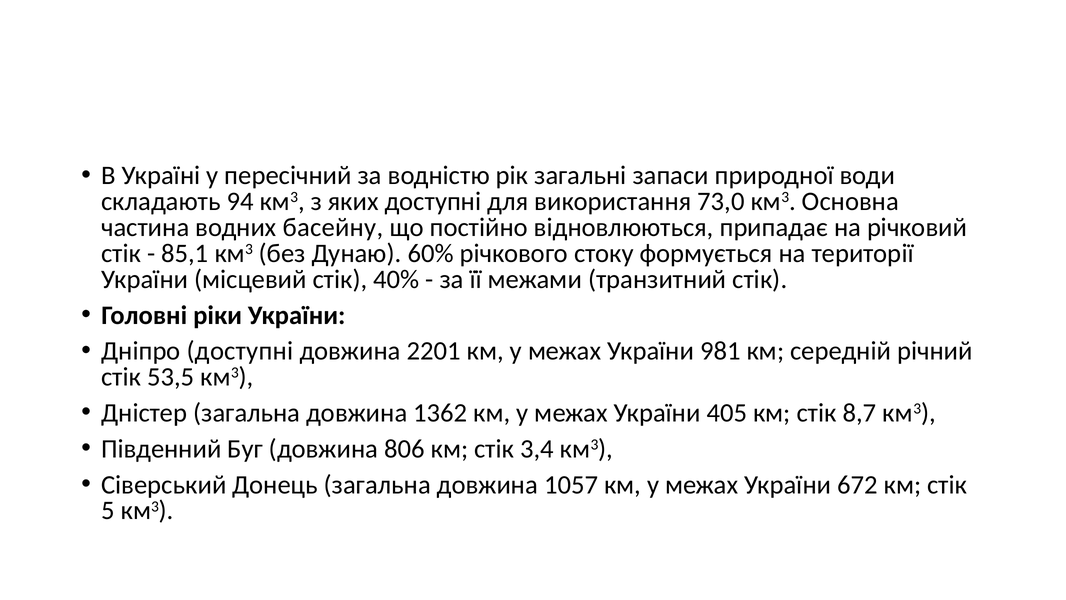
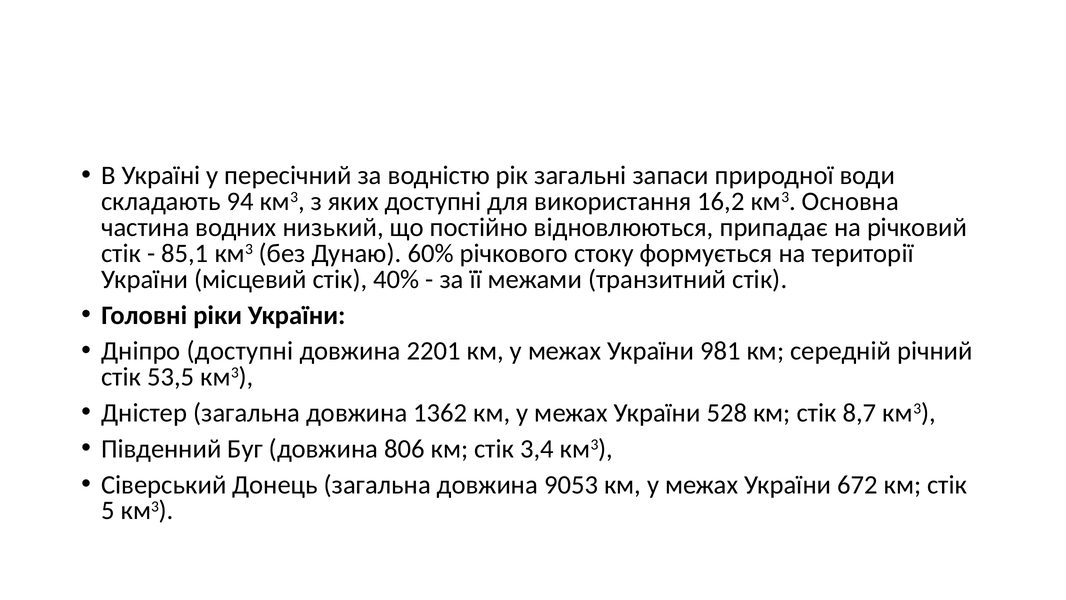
73,0: 73,0 -> 16,2
басейну: басейну -> низький
405: 405 -> 528
1057: 1057 -> 9053
